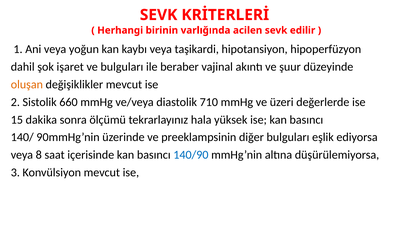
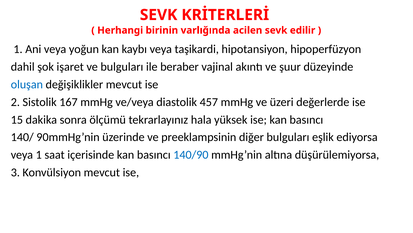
oluşan colour: orange -> blue
660: 660 -> 167
710: 710 -> 457
veya 8: 8 -> 1
